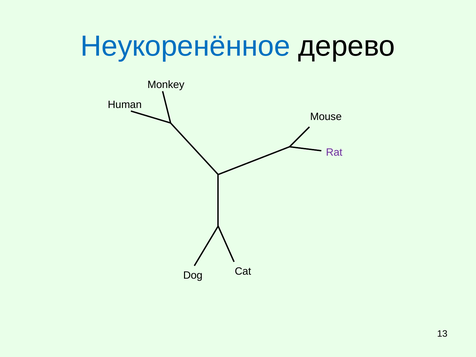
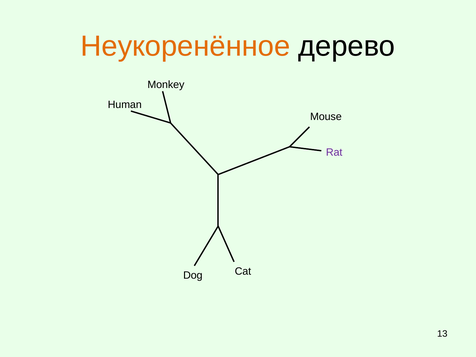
Неукоренённое colour: blue -> orange
